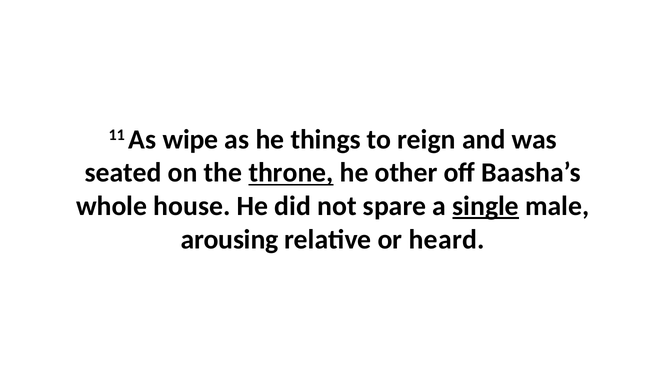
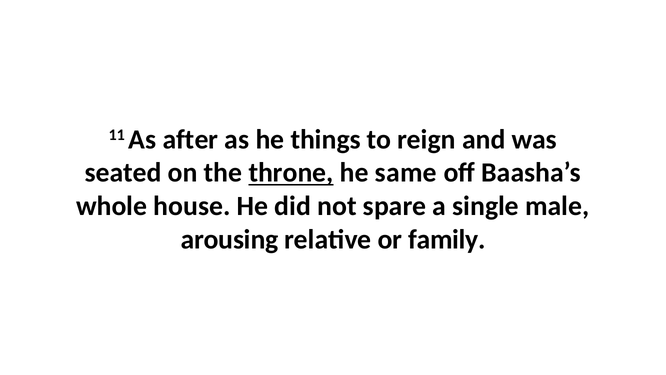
wipe: wipe -> after
other: other -> same
single underline: present -> none
heard: heard -> family
